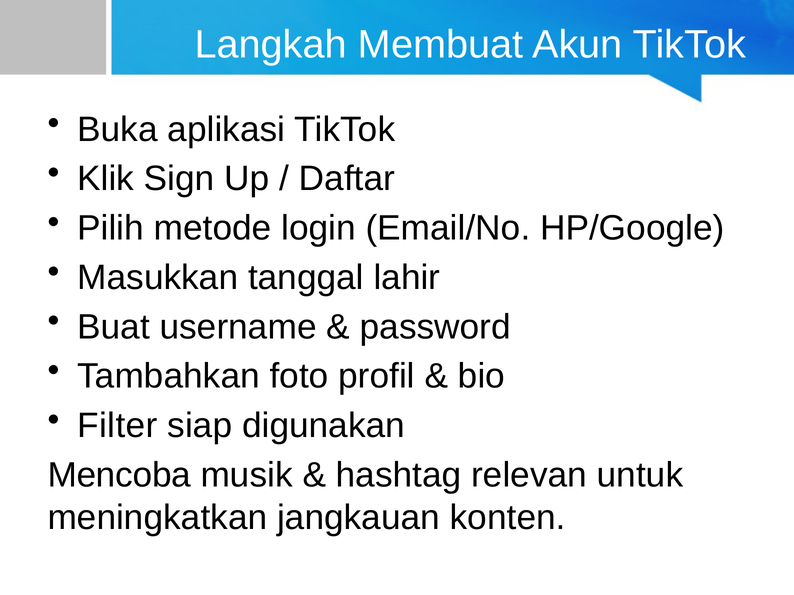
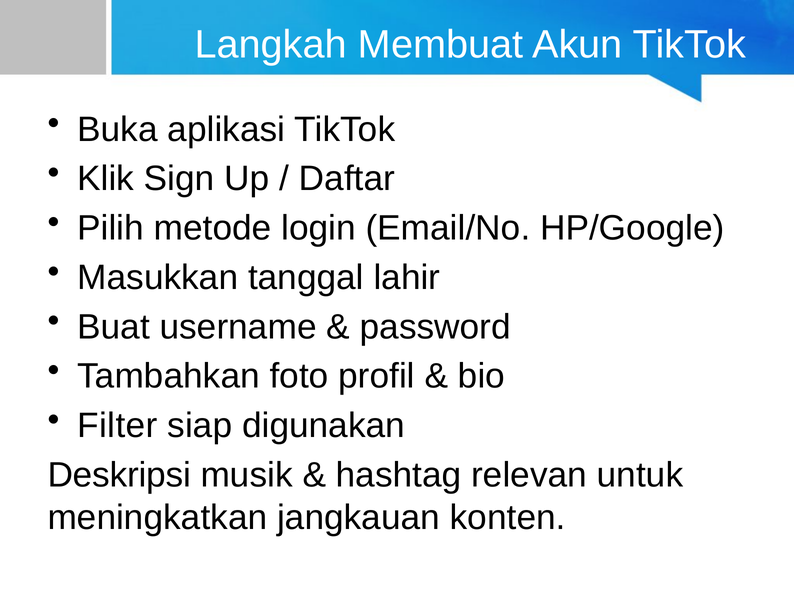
Mencoba: Mencoba -> Deskripsi
